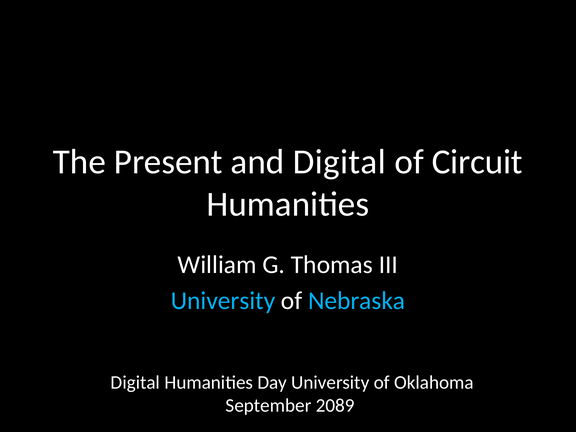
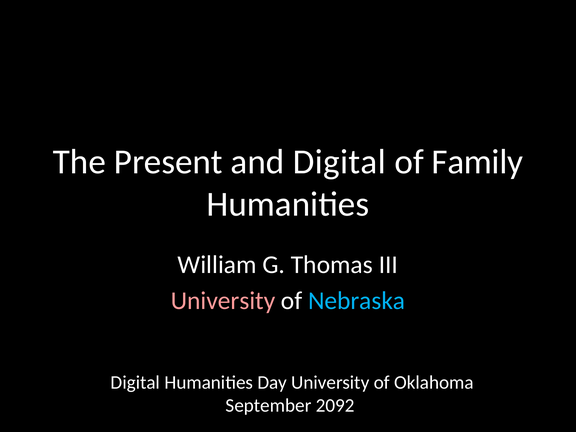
Circuit: Circuit -> Family
University at (223, 301) colour: light blue -> pink
2089: 2089 -> 2092
